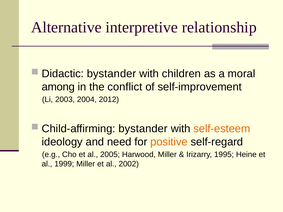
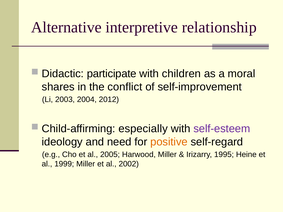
Didactic bystander: bystander -> participate
among: among -> shares
Child-affirming bystander: bystander -> especially
self-esteem colour: orange -> purple
